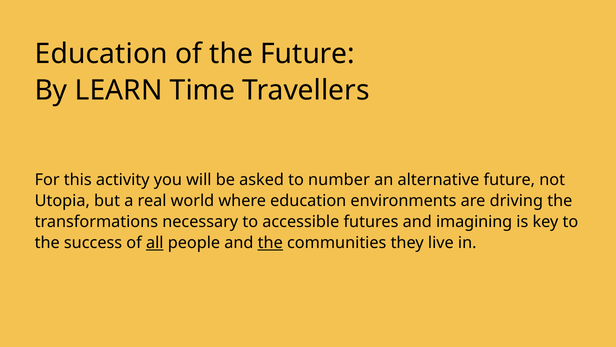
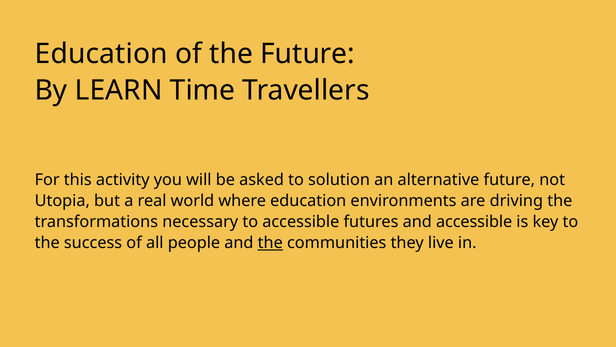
number: number -> solution
and imagining: imagining -> accessible
all underline: present -> none
